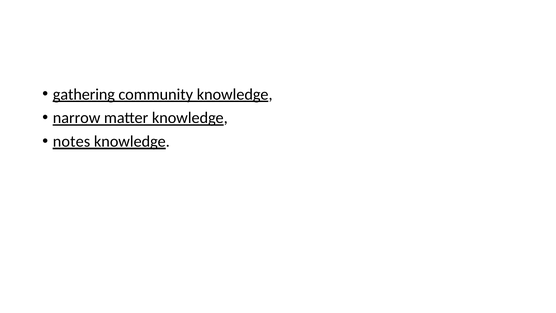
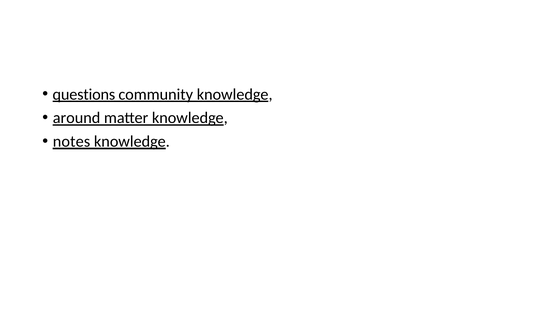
gathering: gathering -> questions
narrow: narrow -> around
